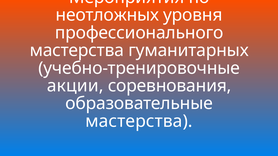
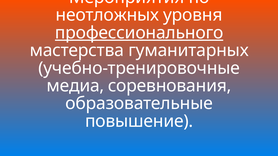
профессионального underline: none -> present
акции: акции -> медиа
мастерства at (139, 121): мастерства -> повышение
